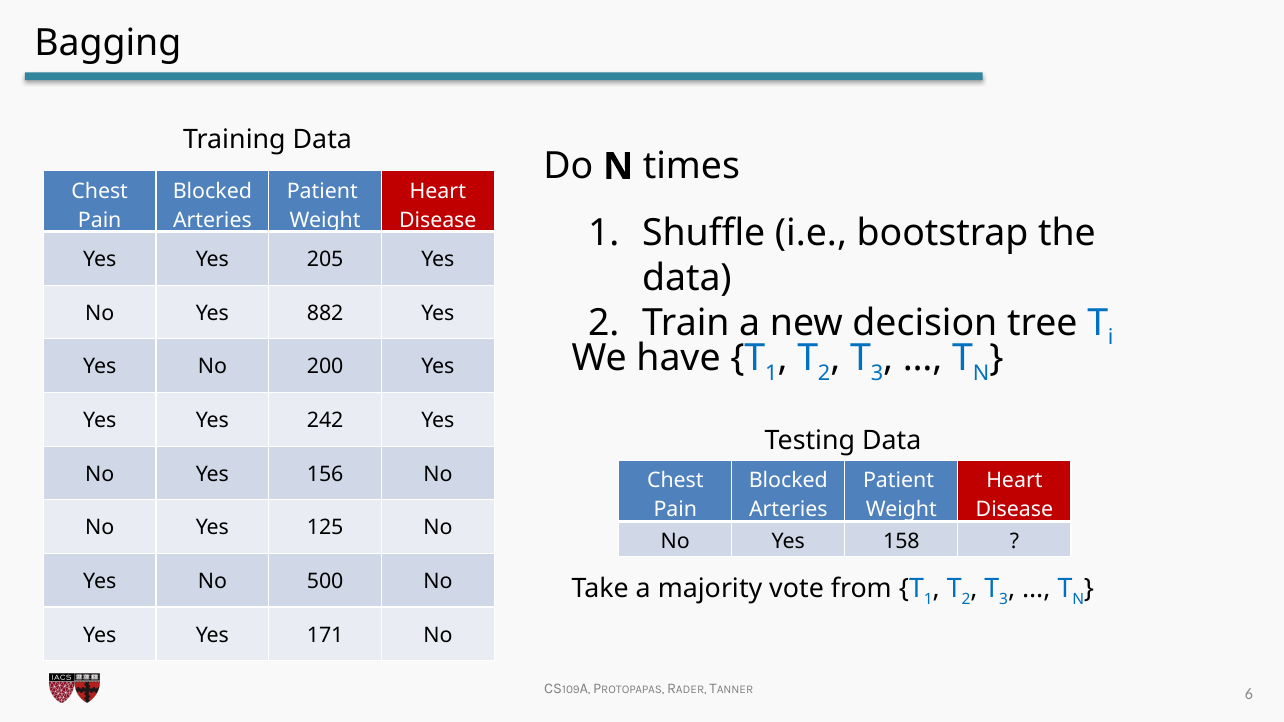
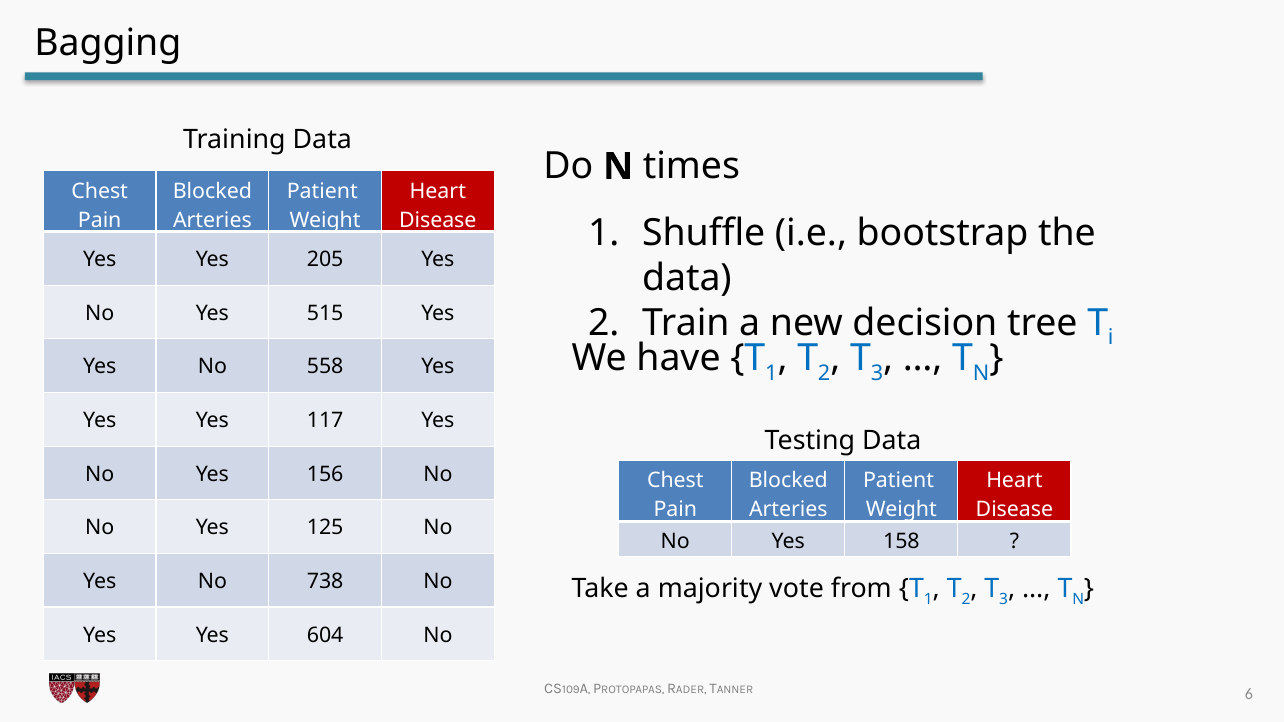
882: 882 -> 515
200: 200 -> 558
242: 242 -> 117
500: 500 -> 738
171: 171 -> 604
